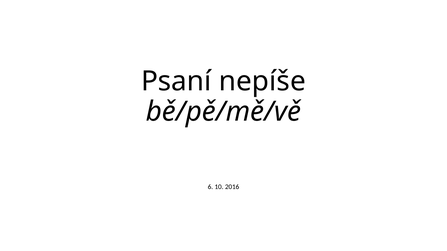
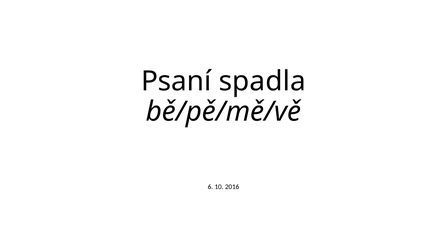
nepíše: nepíše -> spadla
